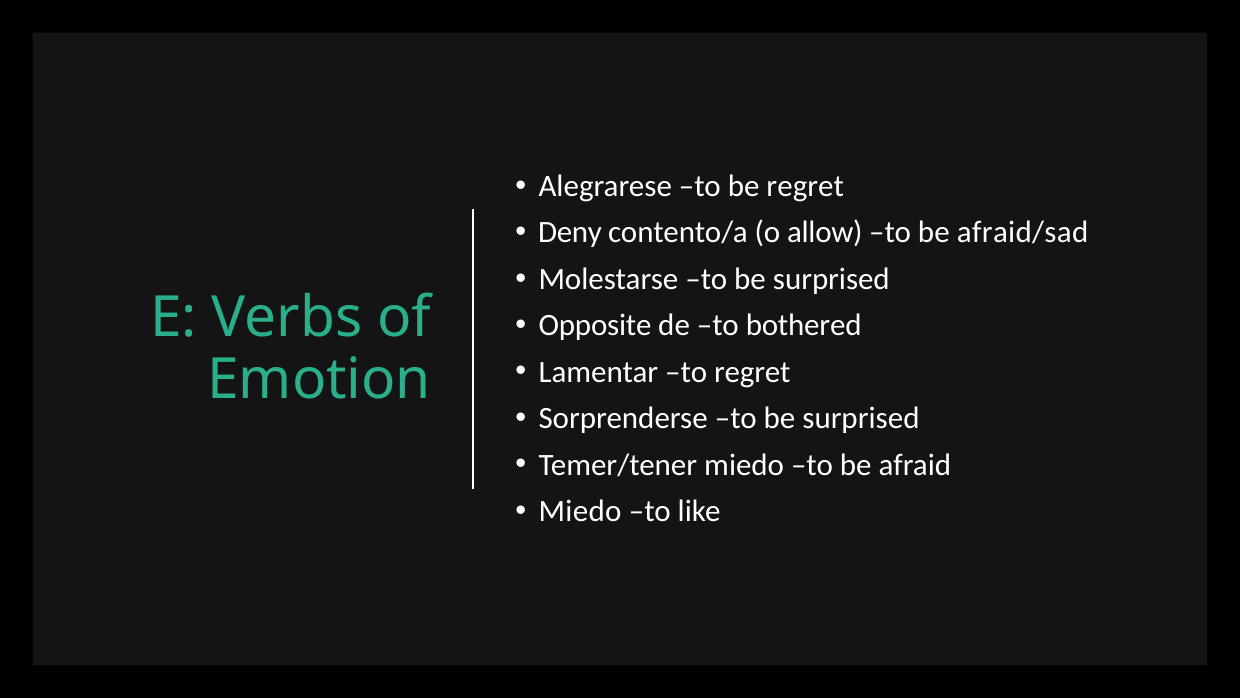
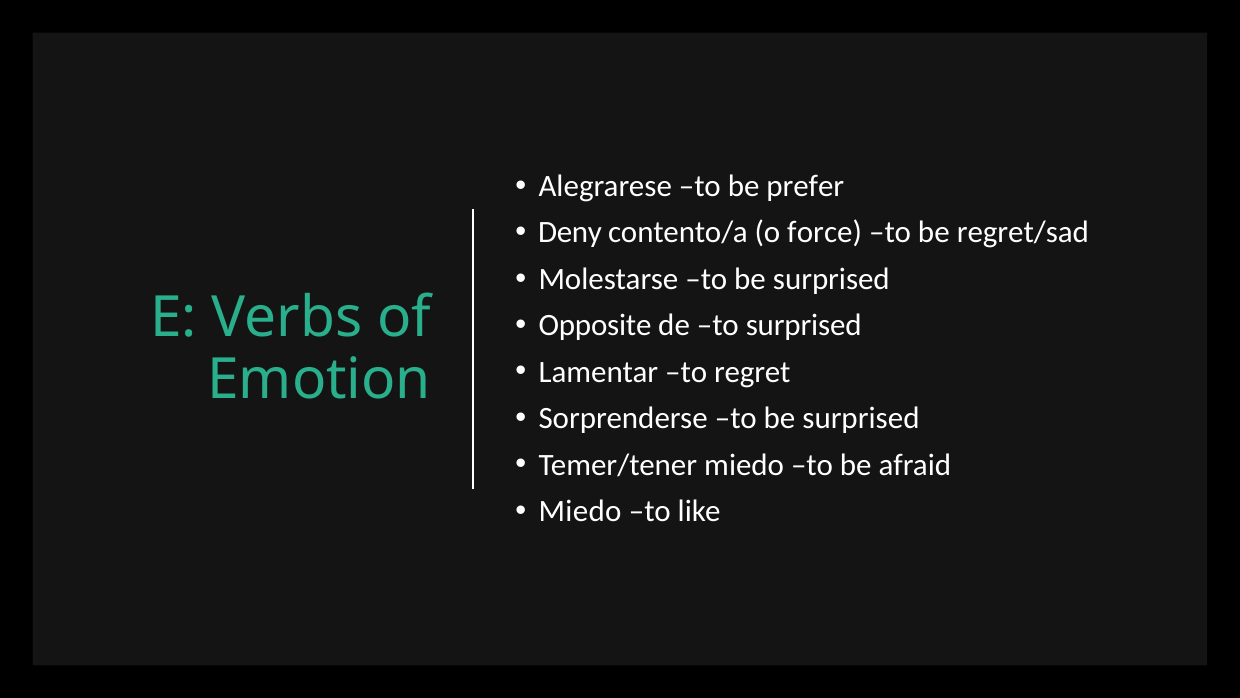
be regret: regret -> prefer
allow: allow -> force
afraid/sad: afraid/sad -> regret/sad
to bothered: bothered -> surprised
